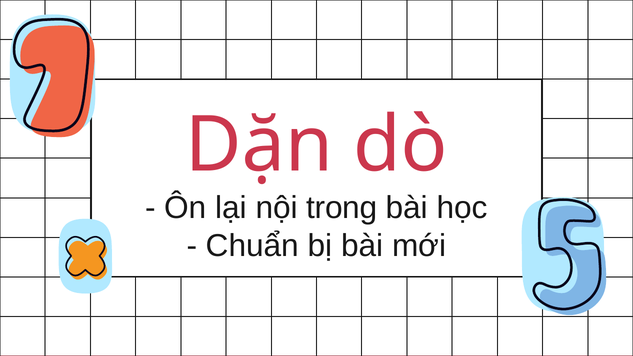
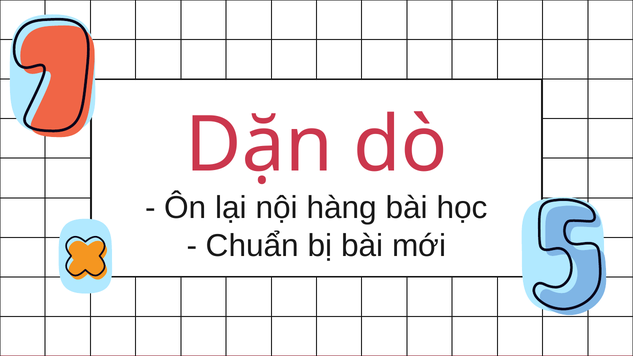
trong: trong -> hàng
